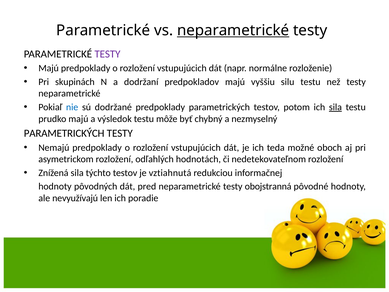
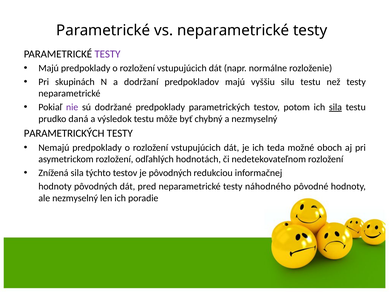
neparametrické at (233, 30) underline: present -> none
nie colour: blue -> purple
prudko majú: majú -> daná
je vztiahnutá: vztiahnutá -> pôvodných
obojstranná: obojstranná -> náhodného
ale nevyužívajú: nevyužívajú -> nezmyselný
